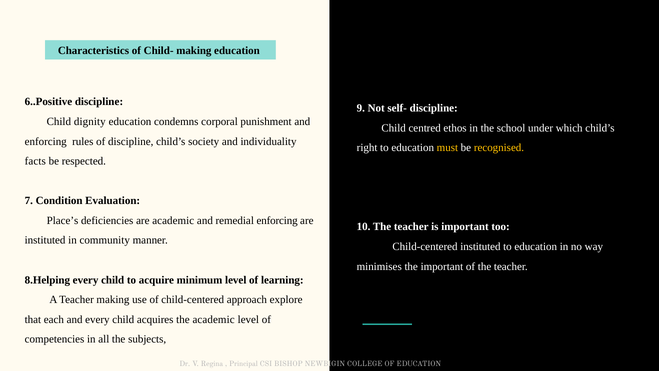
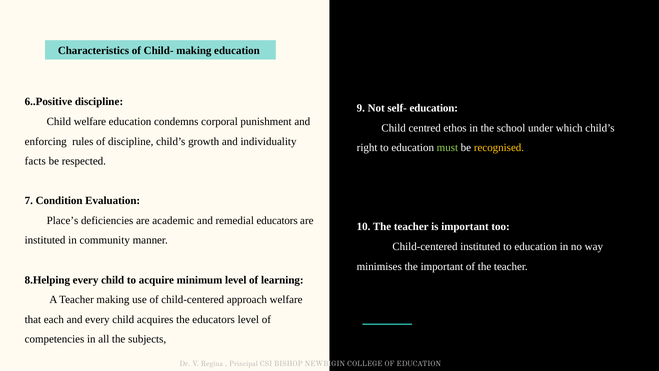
self- discipline: discipline -> education
Child dignity: dignity -> welfare
society: society -> growth
must colour: yellow -> light green
remedial enforcing: enforcing -> educators
approach explore: explore -> welfare
the academic: academic -> educators
